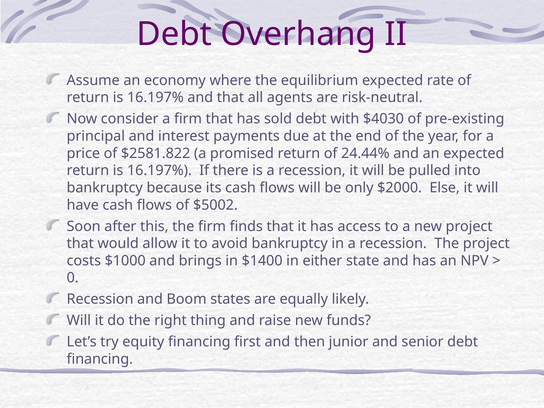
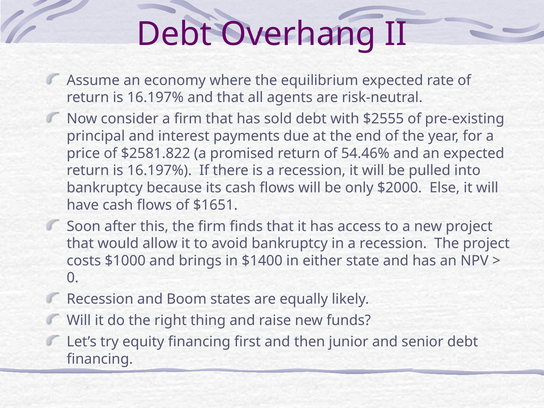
$4030: $4030 -> $2555
24.44%: 24.44% -> 54.46%
$5002: $5002 -> $1651
